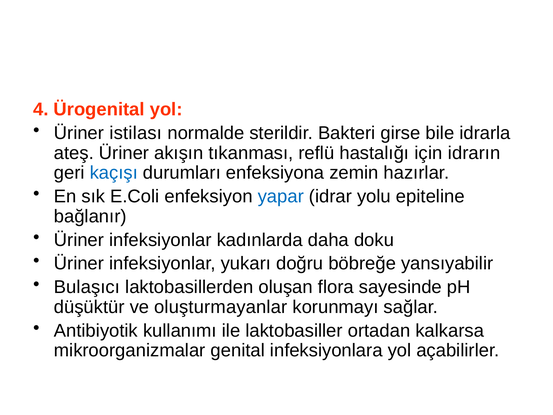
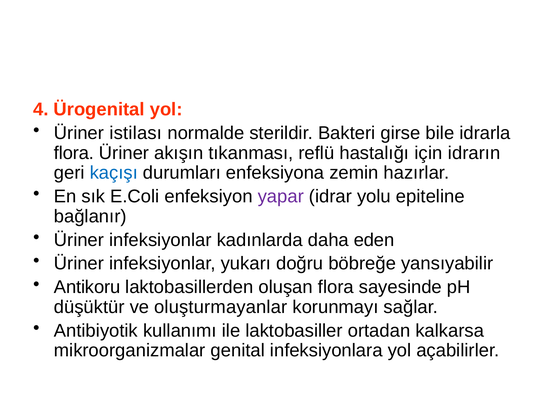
ateş at (74, 153): ateş -> flora
yapar colour: blue -> purple
doku: doku -> eden
Bulaşıcı: Bulaşıcı -> Antikoru
